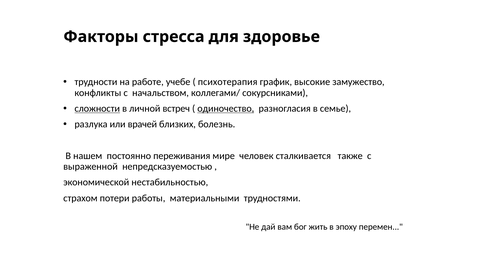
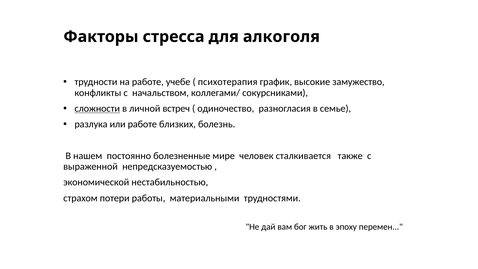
здоровье: здоровье -> алкоголя
одиночество underline: present -> none
или врачей: врачей -> работе
переживания: переживания -> болезненные
